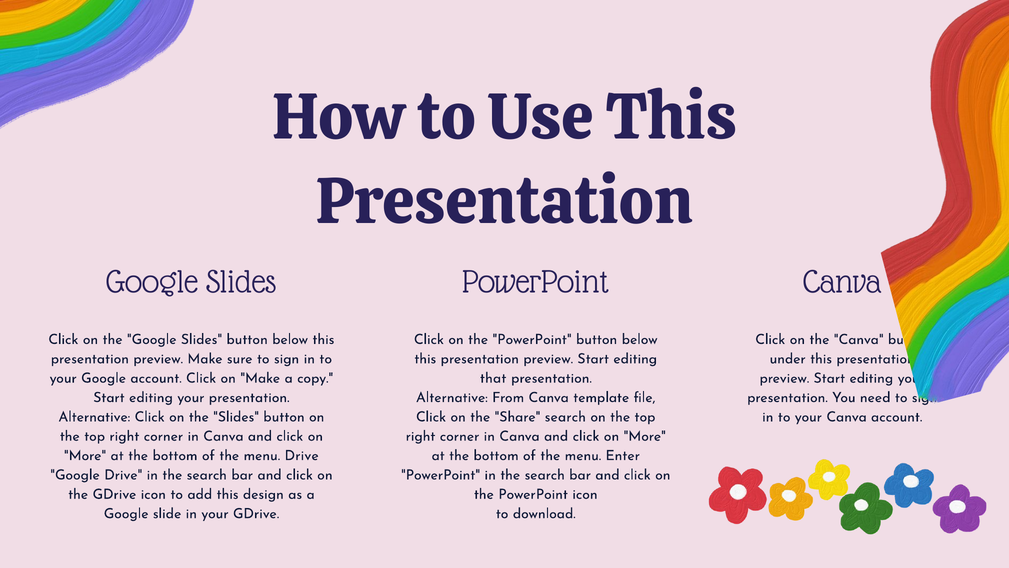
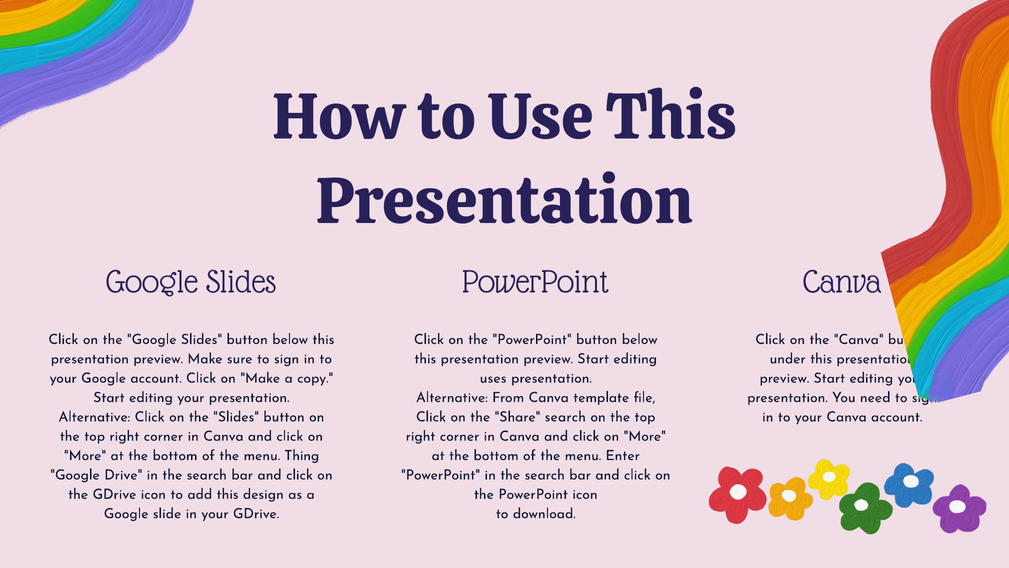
that: that -> uses
menu Drive: Drive -> Thing
